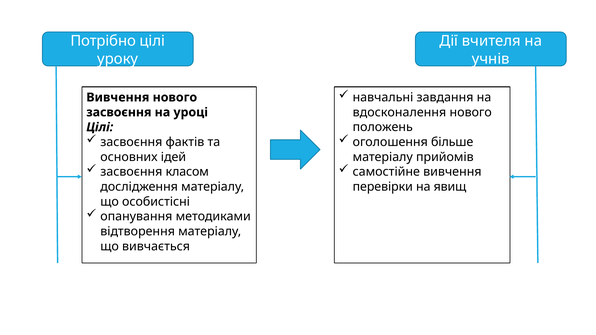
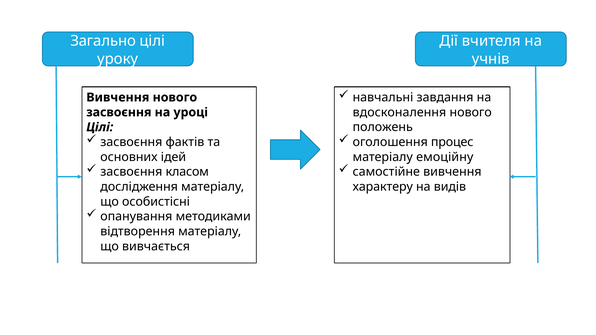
Потрібно: Потрібно -> Загально
більше: більше -> процес
прийомів: прийомів -> емоційну
перевірки: перевірки -> характеру
явищ: явищ -> видів
